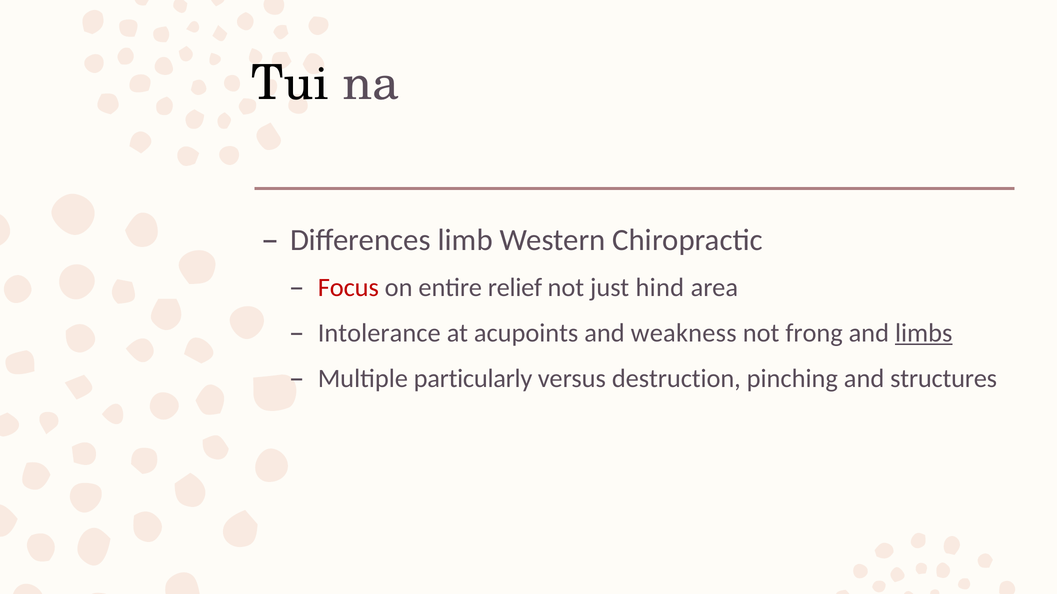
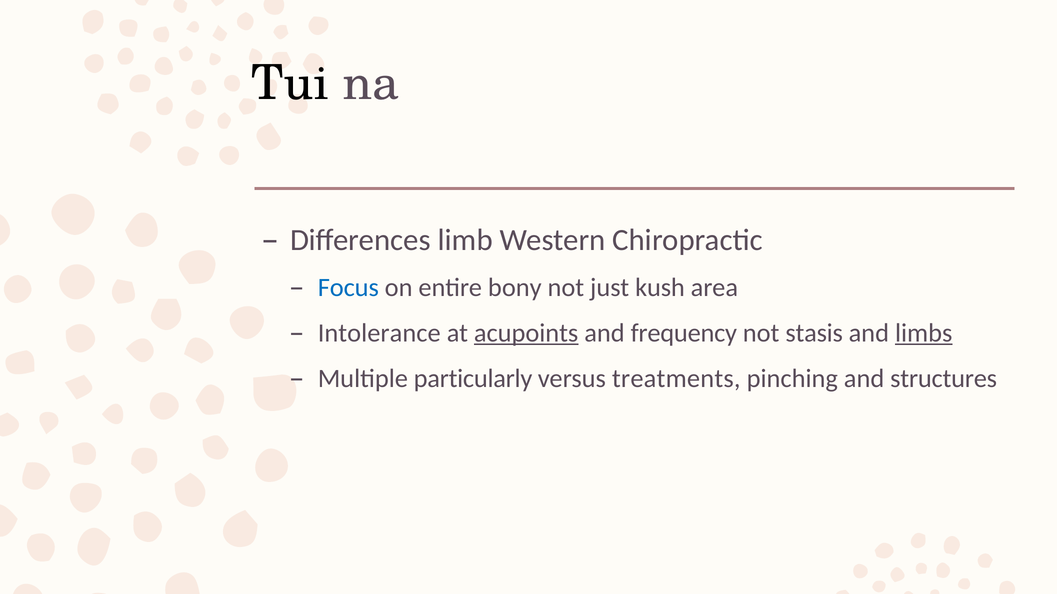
Focus colour: red -> blue
relief: relief -> bony
hind: hind -> kush
acupoints underline: none -> present
weakness: weakness -> frequency
frong: frong -> stasis
destruction: destruction -> treatments
